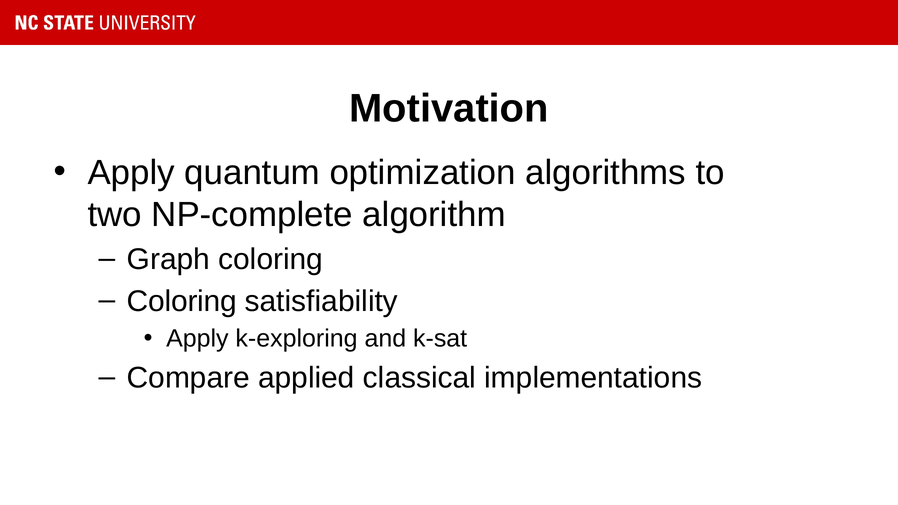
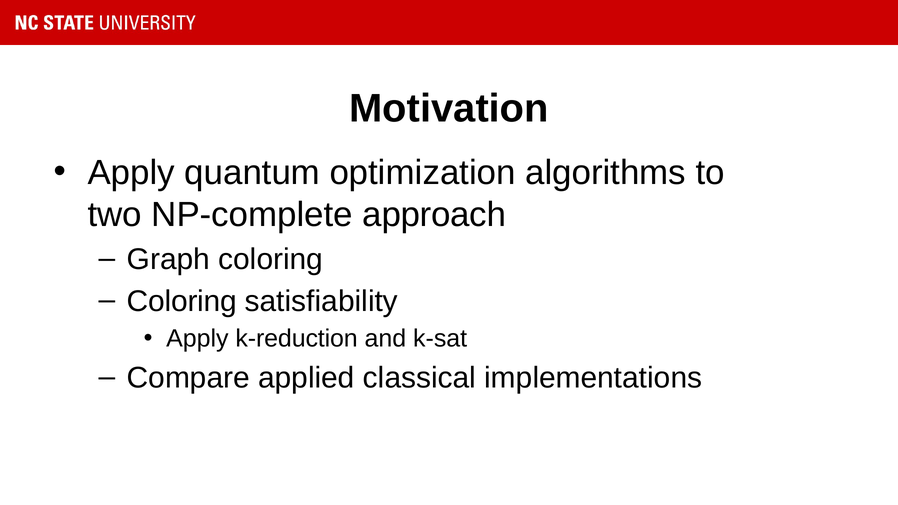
algorithm: algorithm -> approach
k-exploring: k-exploring -> k-reduction
